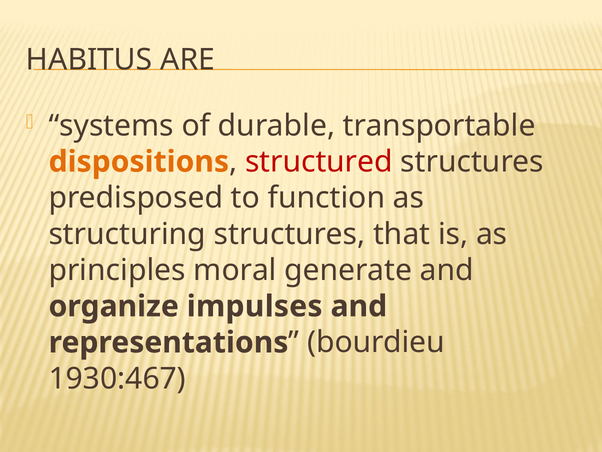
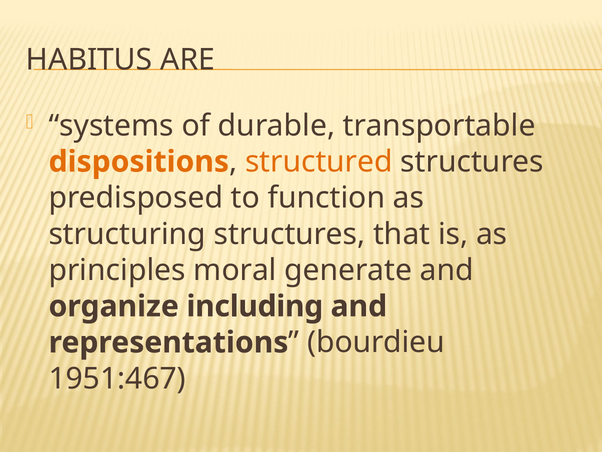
structured colour: red -> orange
impulses: impulses -> including
1930:467: 1930:467 -> 1951:467
